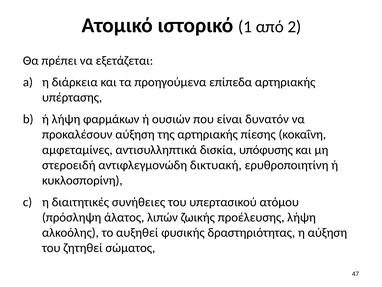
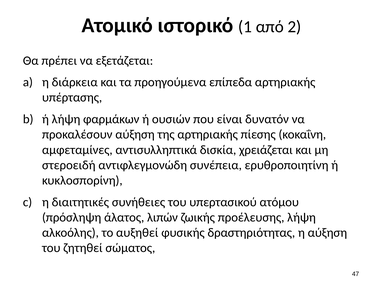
υπόφυσης: υπόφυσης -> χρειάζεται
δικτυακή: δικτυακή -> συνέπεια
